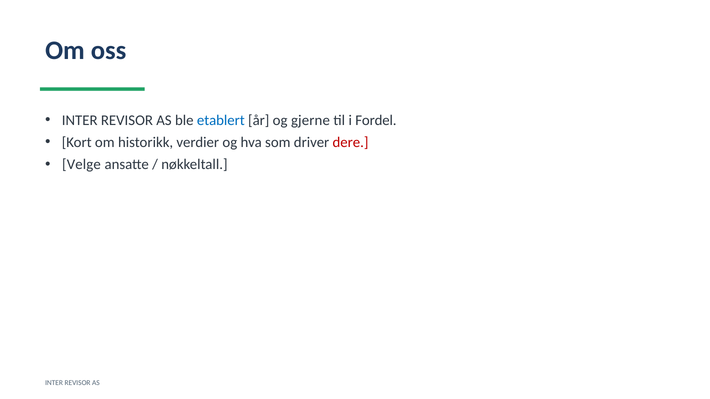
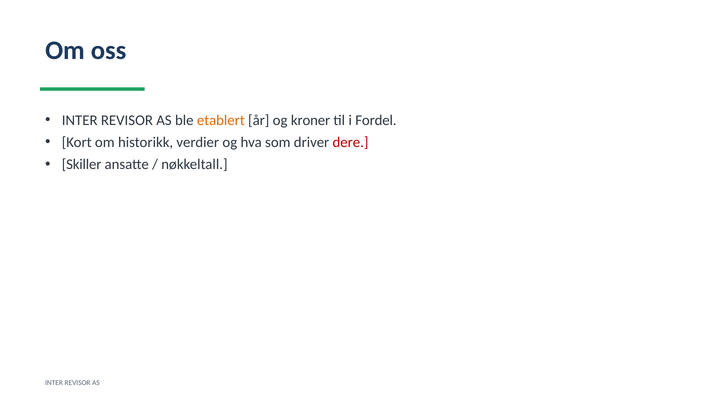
etablert colour: blue -> orange
gjerne: gjerne -> kroner
Velge: Velge -> Skiller
